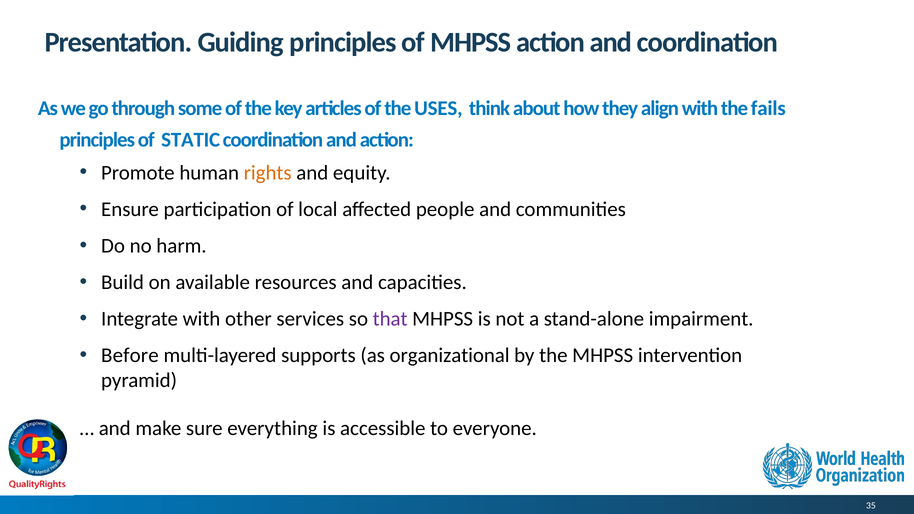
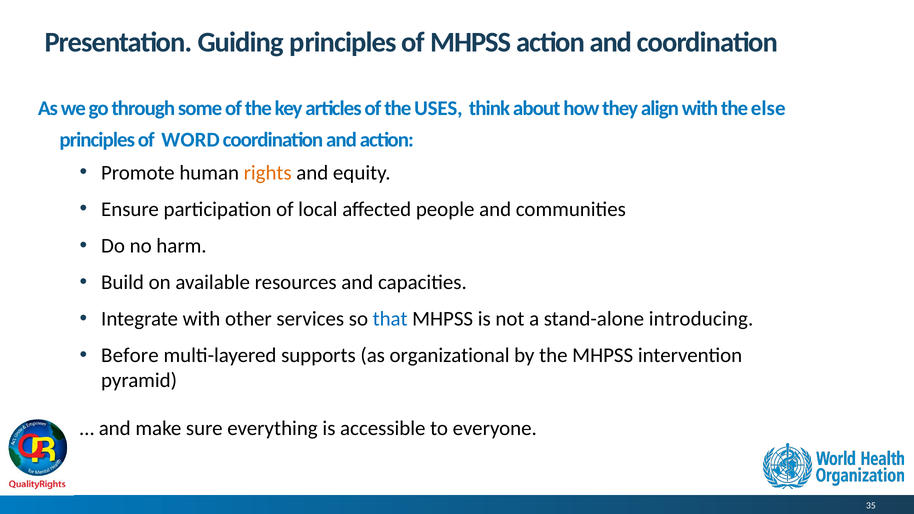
fails: fails -> else
STATIC: STATIC -> WORD
that colour: purple -> blue
impairment: impairment -> introducing
